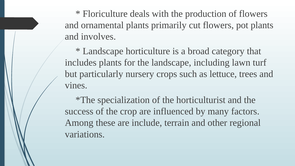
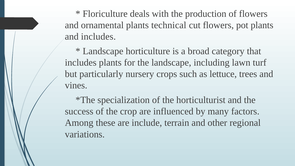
primarily: primarily -> technical
and involves: involves -> includes
